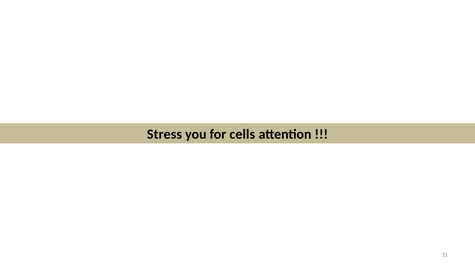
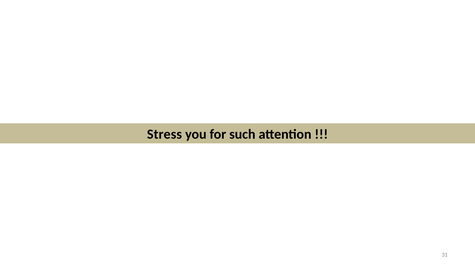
cells: cells -> such
